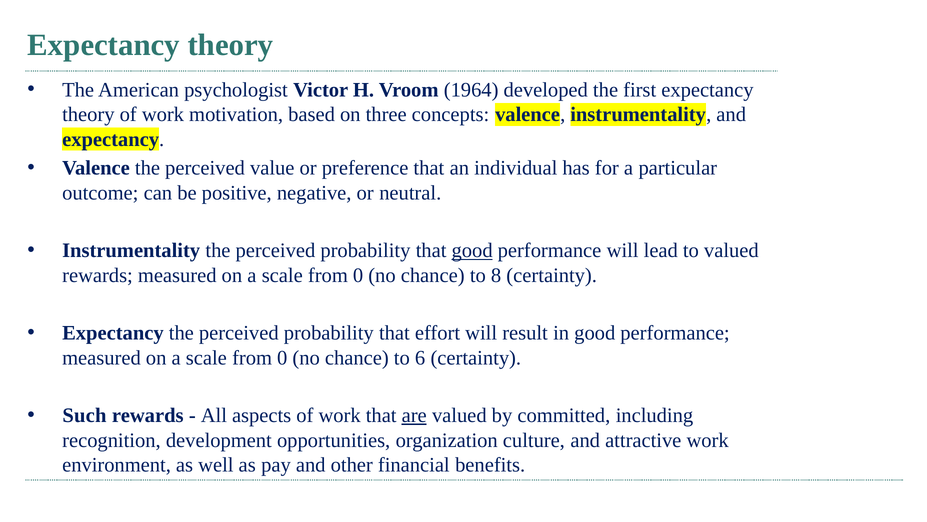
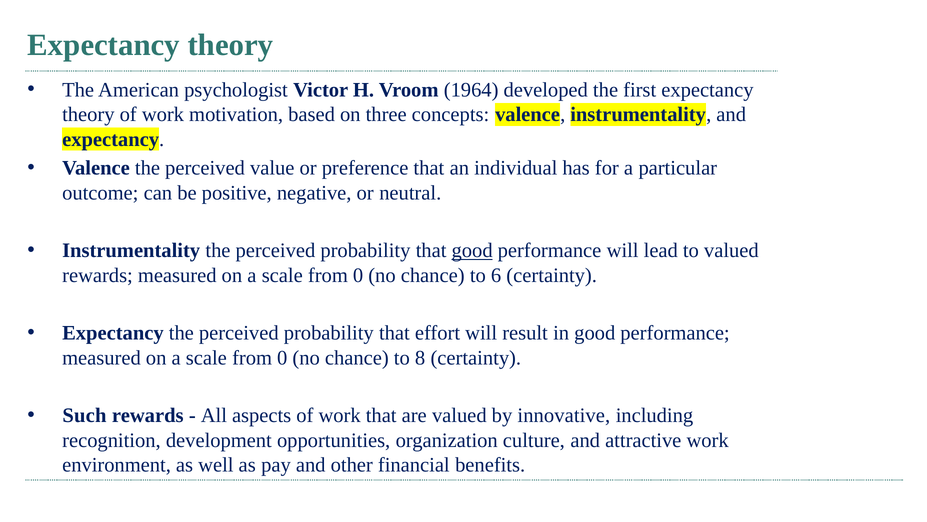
8: 8 -> 6
6: 6 -> 8
are underline: present -> none
committed: committed -> innovative
